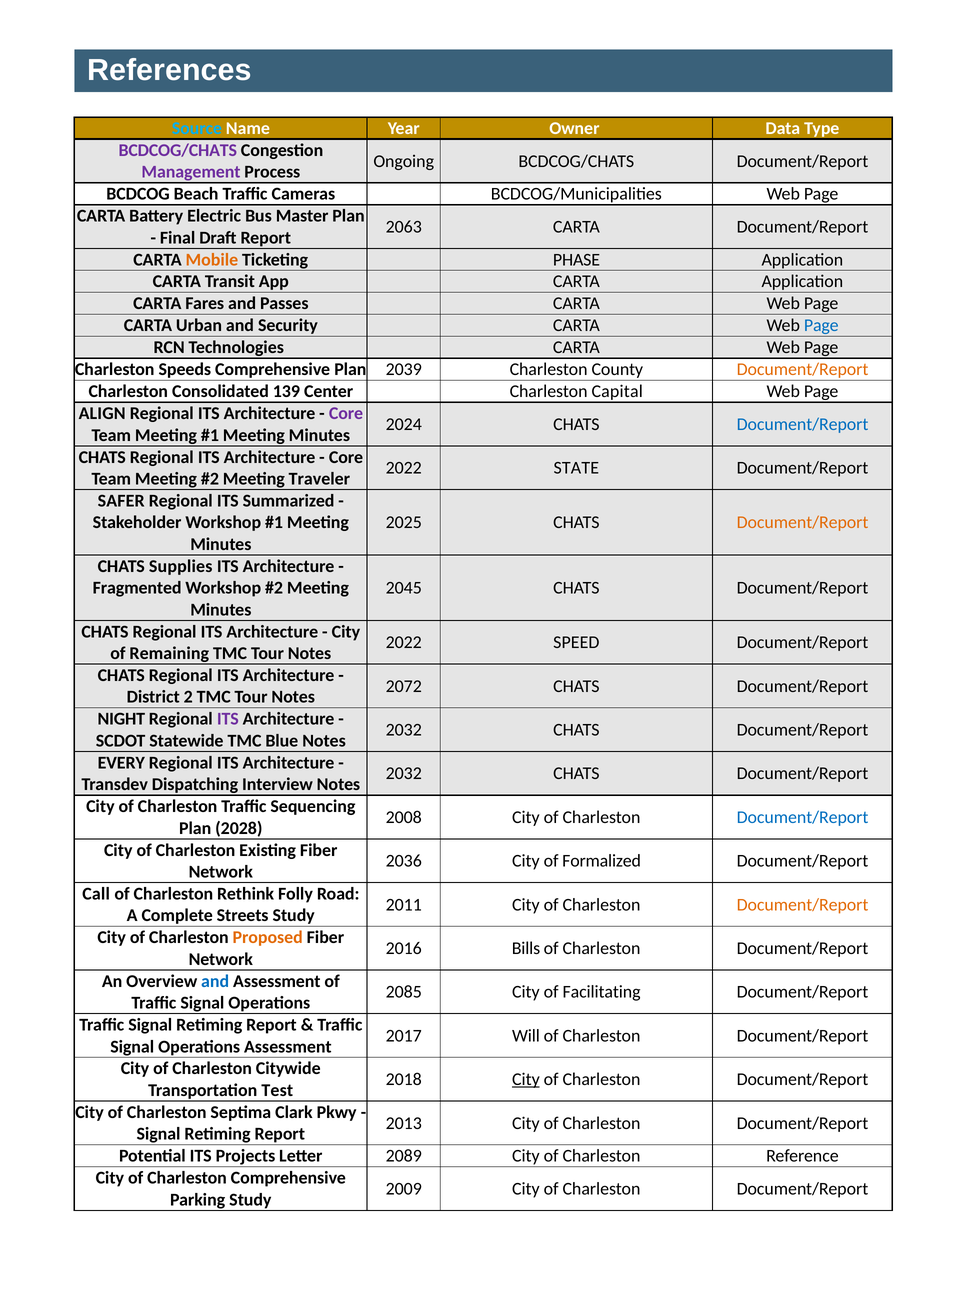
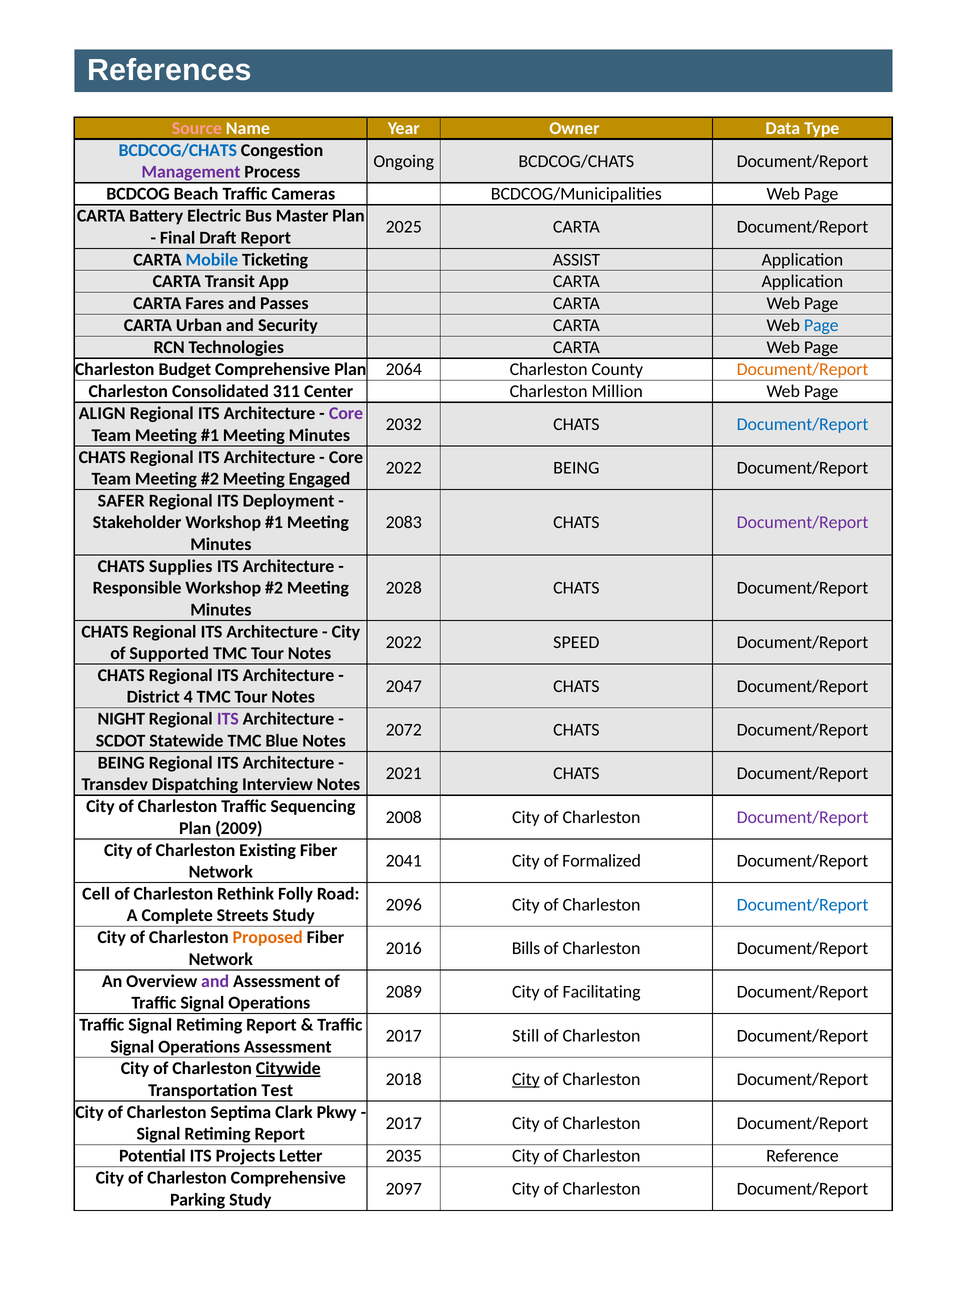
Source colour: light blue -> pink
BCDCOG/CHATS at (178, 150) colour: purple -> blue
2063: 2063 -> 2025
Mobile colour: orange -> blue
PHASE: PHASE -> ASSIST
Speeds: Speeds -> Budget
2039: 2039 -> 2064
139: 139 -> 311
Capital: Capital -> Million
2024: 2024 -> 2032
2022 STATE: STATE -> BEING
Traveler: Traveler -> Engaged
Summarized: Summarized -> Deployment
2025: 2025 -> 2083
Document/Report at (803, 523) colour: orange -> purple
Fragmented: Fragmented -> Responsible
2045: 2045 -> 2028
Remaining: Remaining -> Supported
2072: 2072 -> 2047
2: 2 -> 4
2032 at (404, 730): 2032 -> 2072
EVERY at (121, 763): EVERY -> BEING
2032 at (404, 774): 2032 -> 2021
Document/Report at (803, 817) colour: blue -> purple
2028: 2028 -> 2009
2036: 2036 -> 2041
Call: Call -> Cell
2011: 2011 -> 2096
Document/Report at (803, 905) colour: orange -> blue
and at (215, 981) colour: blue -> purple
2085: 2085 -> 2089
Will: Will -> Still
Citywide underline: none -> present
2013 at (404, 1123): 2013 -> 2017
2089: 2089 -> 2035
2009: 2009 -> 2097
